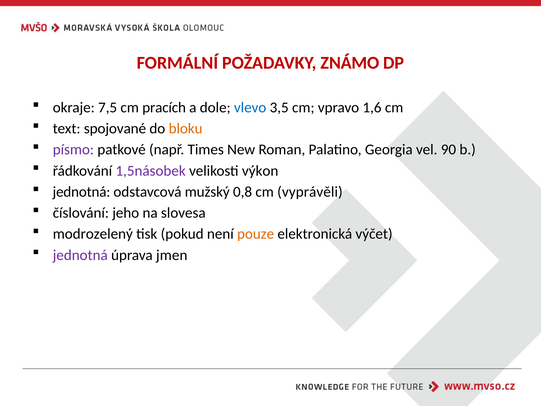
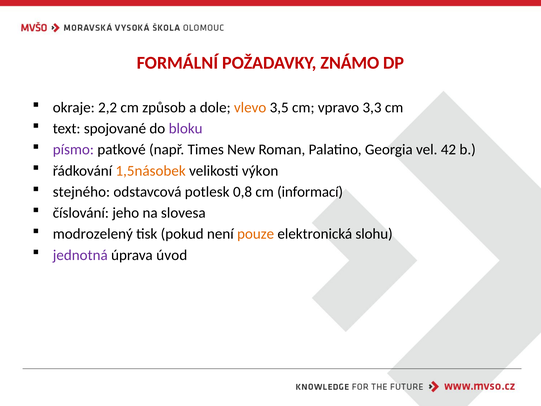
7,5: 7,5 -> 2,2
pracích: pracích -> způsob
vlevo colour: blue -> orange
1,6: 1,6 -> 3,3
bloku colour: orange -> purple
90: 90 -> 42
1,5násobek colour: purple -> orange
jednotná at (82, 192): jednotná -> stejného
mužský: mužský -> potlesk
vyprávěli: vyprávěli -> informací
výčet: výčet -> slohu
jmen: jmen -> úvod
